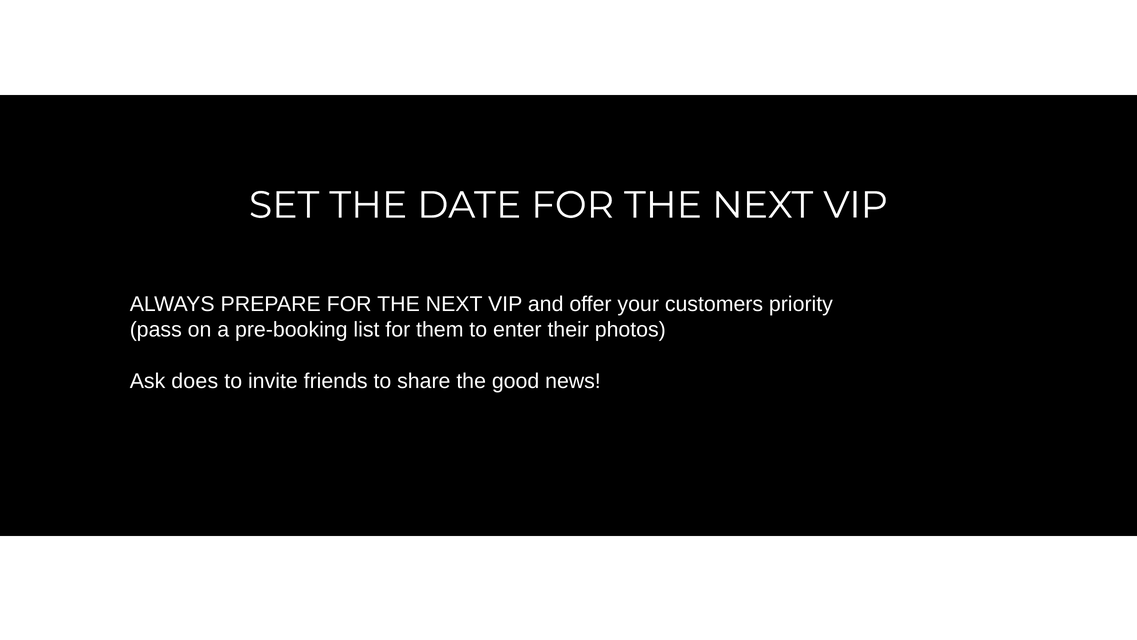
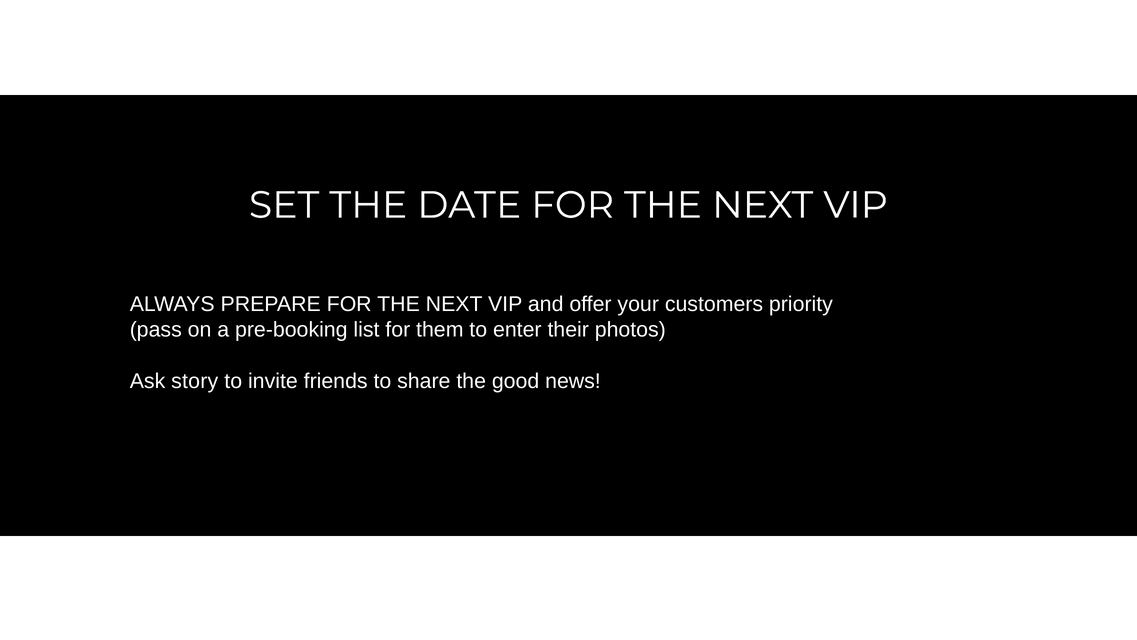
does: does -> story
